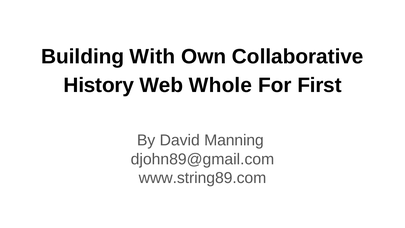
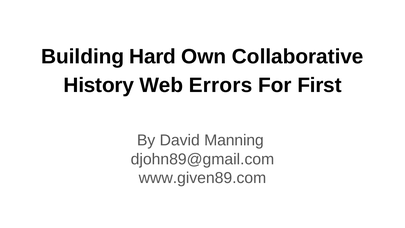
With: With -> Hard
Whole: Whole -> Errors
www.string89.com: www.string89.com -> www.given89.com
